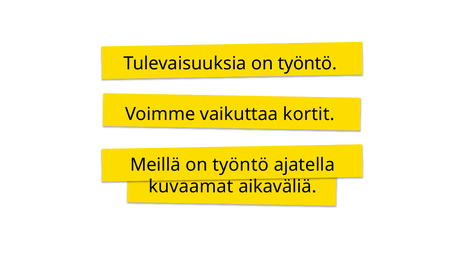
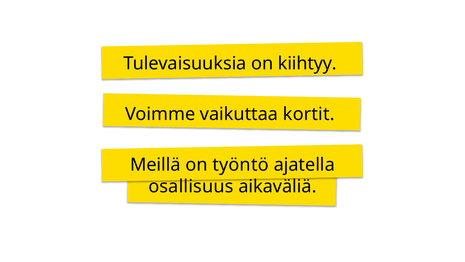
Tulevaisuuksia on työntö: työntö -> kiihtyy
kuvaamat: kuvaamat -> osallisuus
